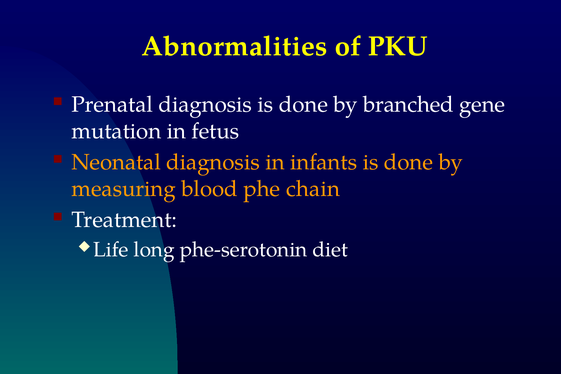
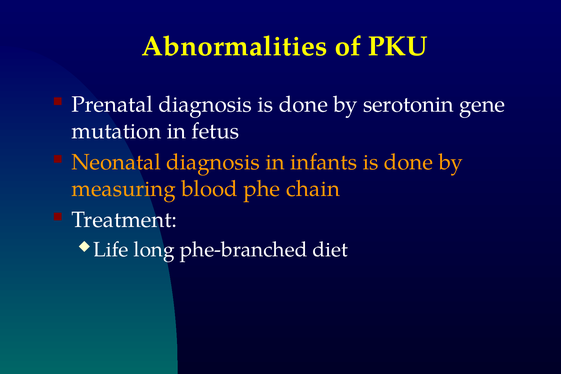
branched: branched -> serotonin
phe-serotonin: phe-serotonin -> phe-branched
